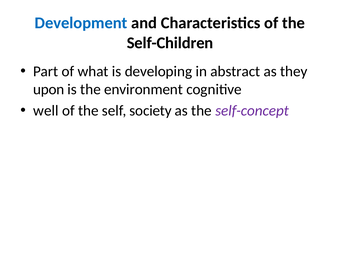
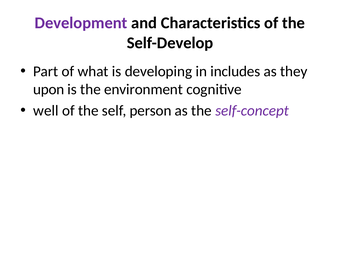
Development colour: blue -> purple
Self-Children: Self-Children -> Self-Develop
abstract: abstract -> includes
society: society -> person
